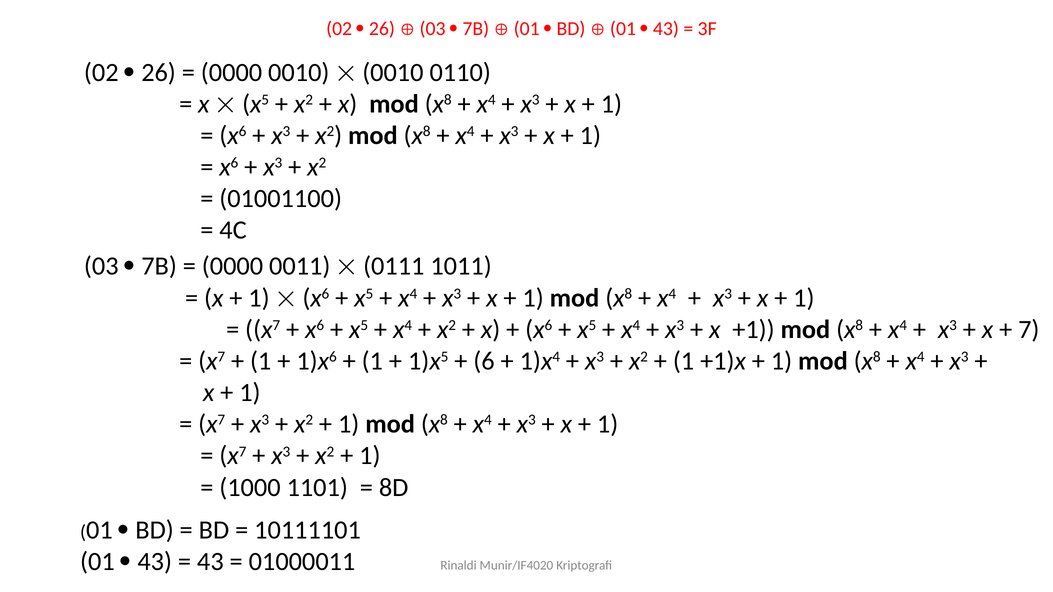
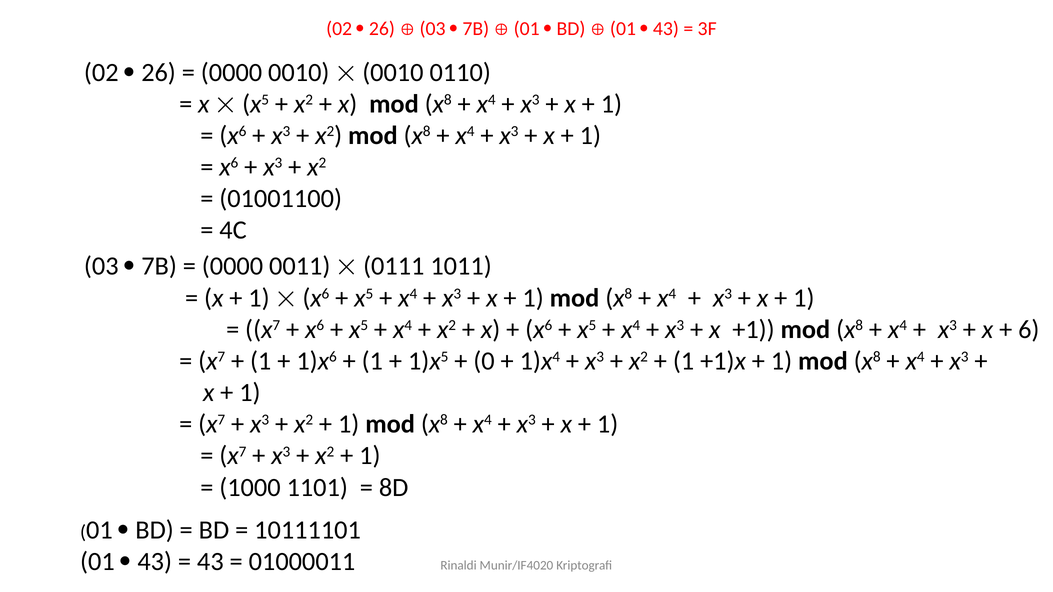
7: 7 -> 6
6: 6 -> 0
